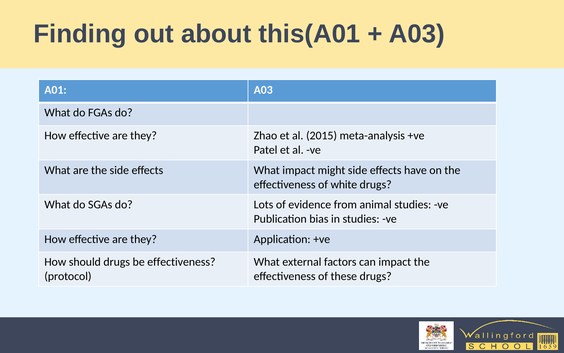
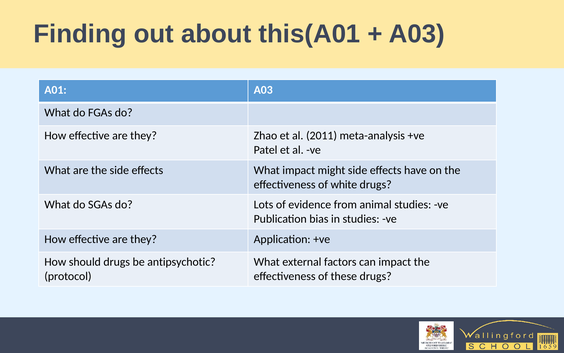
2015: 2015 -> 2011
be effectiveness: effectiveness -> antipsychotic
